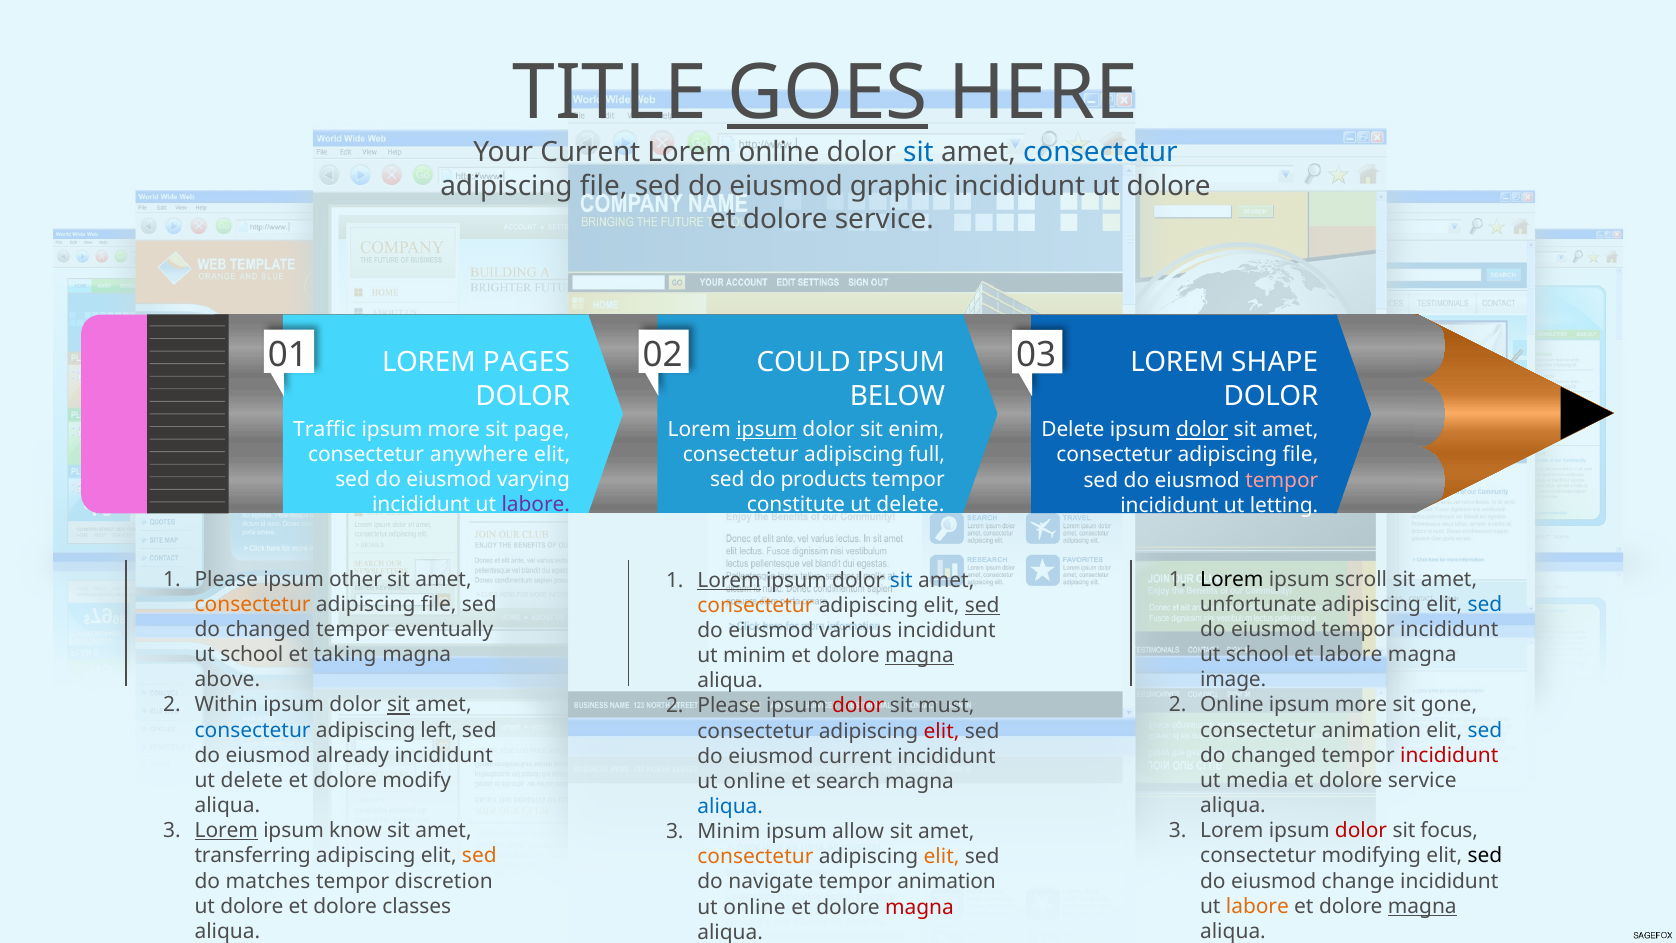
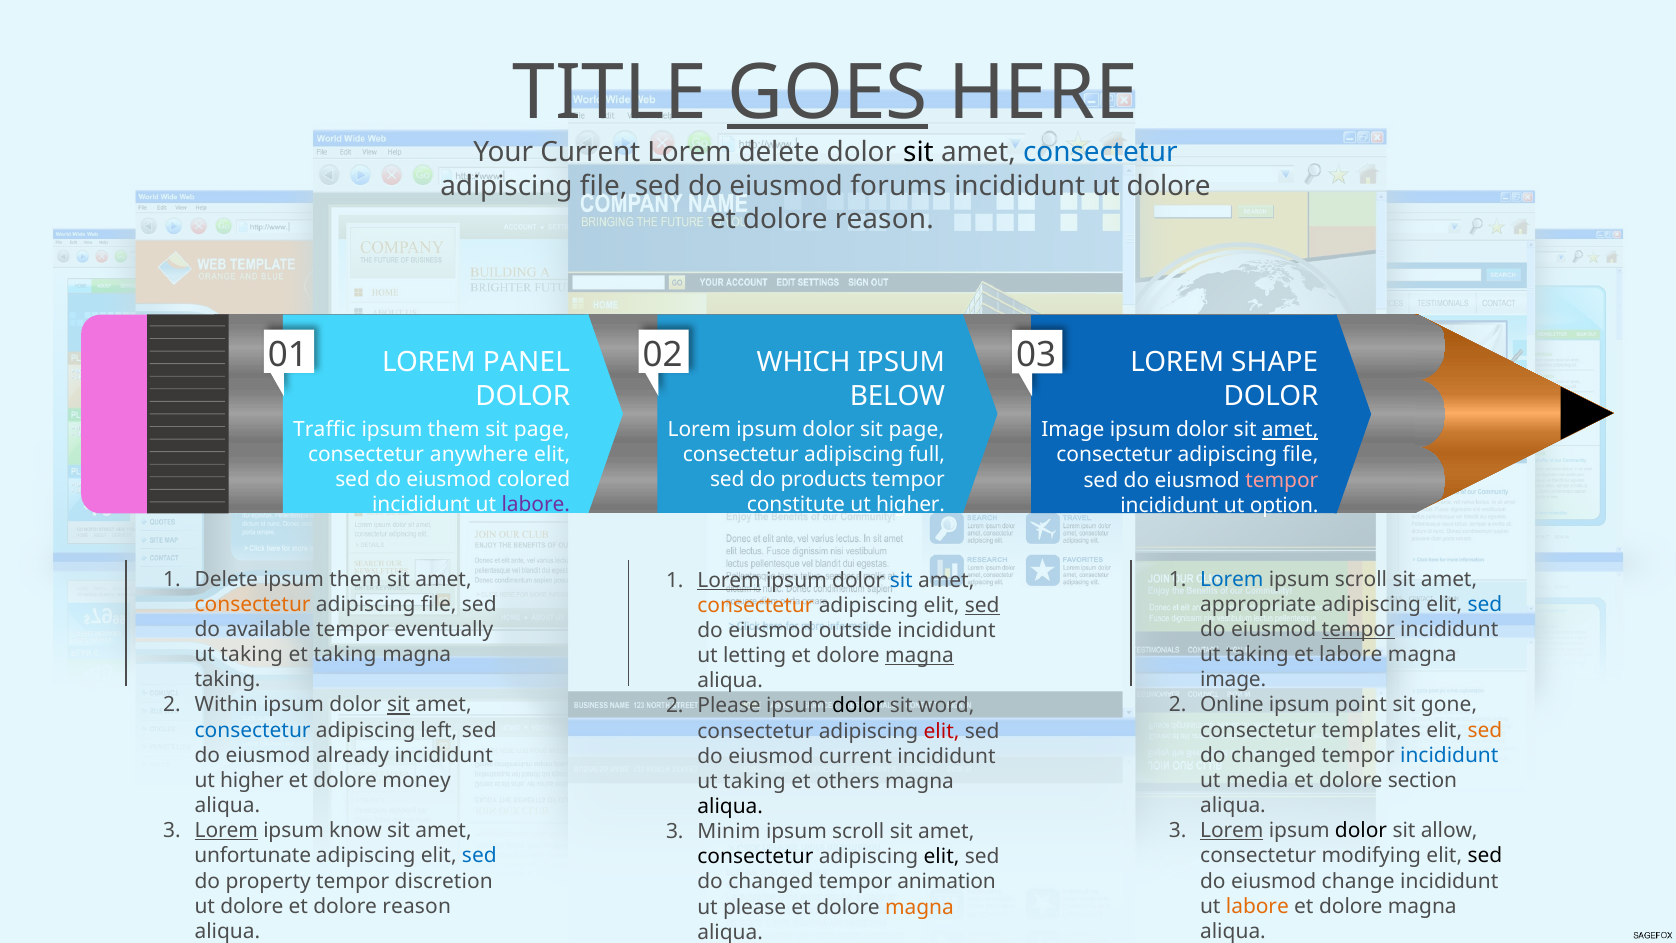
Lorem online: online -> delete
sit at (919, 153) colour: blue -> black
graphic: graphic -> forums
service at (884, 220): service -> reason
COULD: COULD -> WHICH
PAGES: PAGES -> PANEL
more at (454, 430): more -> them
ipsum at (767, 430) underline: present -> none
dolor sit enim: enim -> page
Delete at (1073, 430): Delete -> Image
dolor at (1202, 430) underline: present -> none
amet at (1290, 430) underline: none -> present
varying: varying -> colored
delete at (910, 505): delete -> higher
letting: letting -> option
Please at (226, 579): Please -> Delete
other at (356, 579): other -> them
Lorem at (1232, 579) colour: black -> blue
unfortunate: unfortunate -> appropriate
changed at (268, 629): changed -> available
tempor at (1358, 629) underline: none -> present
various: various -> outside
school at (252, 655): school -> taking
school at (1257, 655): school -> taking
ut minim: minim -> letting
above at (227, 680): above -> taking
more at (1361, 705): more -> point
dolor at (858, 706) colour: red -> black
must: must -> word
consectetur animation: animation -> templates
sed at (1485, 730) colour: blue -> orange
incididunt at (1449, 755) colour: red -> blue
delete at (252, 780): delete -> higher
modify: modify -> money
service at (1422, 780): service -> section
online at (755, 781): online -> taking
search: search -> others
aliqua at (730, 806) colour: blue -> black
Lorem at (1232, 831) underline: none -> present
dolor at (1361, 831) colour: red -> black
focus: focus -> allow
allow at (858, 831): allow -> scroll
transferring: transferring -> unfortunate
sed at (479, 856) colour: orange -> blue
consectetur at (755, 857) colour: orange -> black
elit at (942, 857) colour: orange -> black
matches: matches -> property
navigate at (771, 882): navigate -> changed
classes at (417, 906): classes -> reason
magna at (1422, 906) underline: present -> none
online at (755, 907): online -> please
magna at (919, 907) colour: red -> orange
